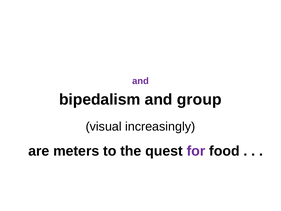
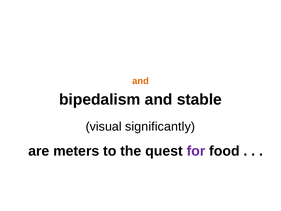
and at (140, 81) colour: purple -> orange
group: group -> stable
increasingly: increasingly -> significantly
